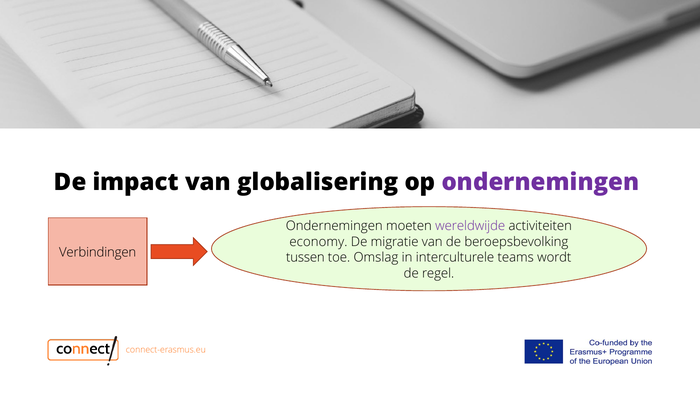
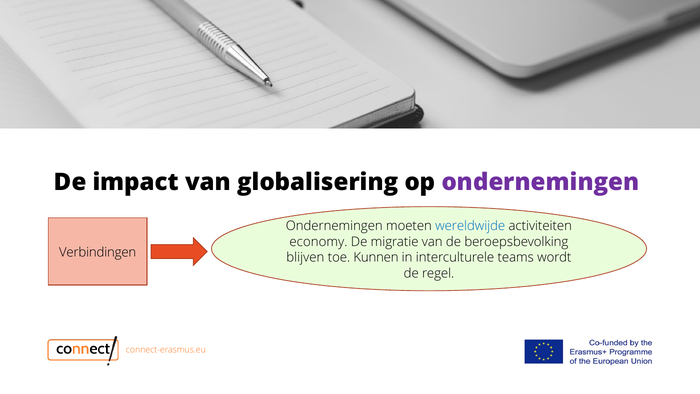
wereldwijde colour: purple -> blue
tussen: tussen -> blijven
Omslag: Omslag -> Kunnen
